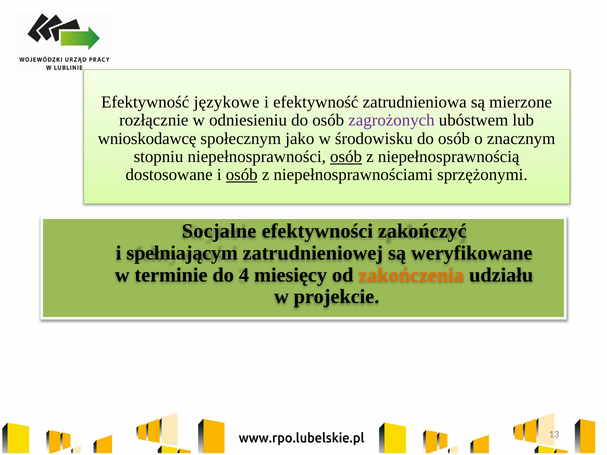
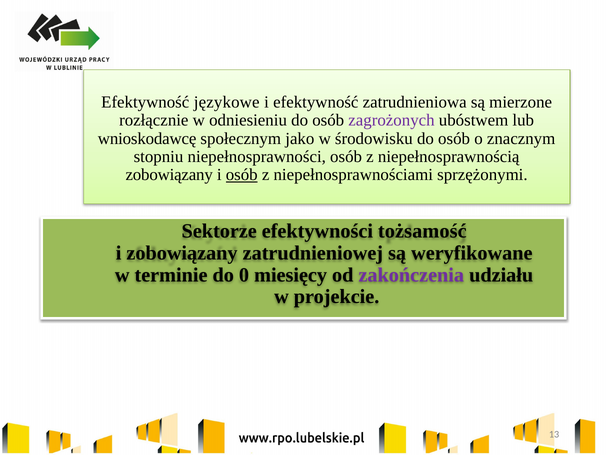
osób at (346, 157) underline: present -> none
dostosowane at (169, 175): dostosowane -> zobowiązany
Socjalne: Socjalne -> Sektorze
zakończyć: zakończyć -> tożsamość
i spełniającym: spełniającym -> zobowiązany
4: 4 -> 0
zakończenia colour: orange -> purple
